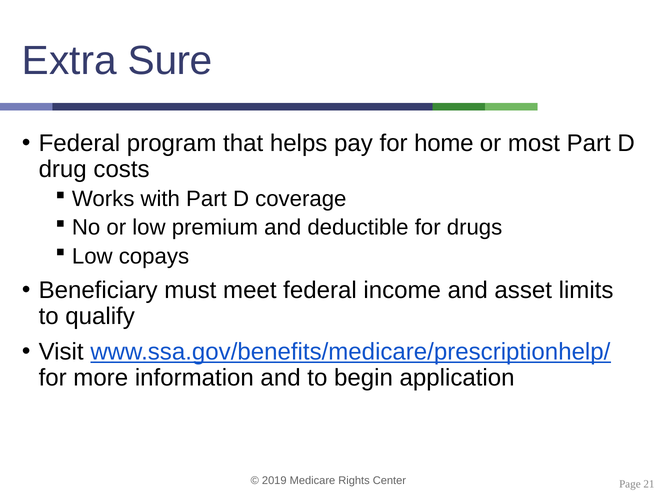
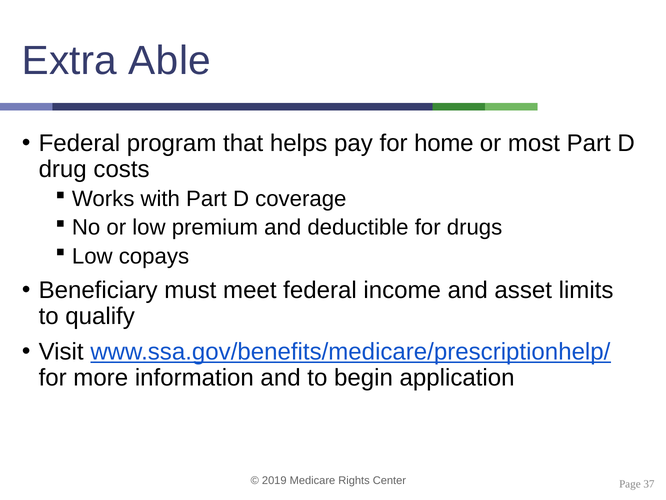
Sure: Sure -> Able
21: 21 -> 37
